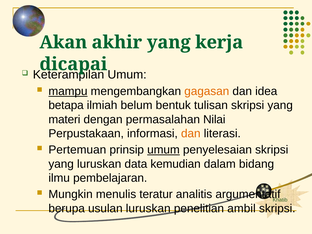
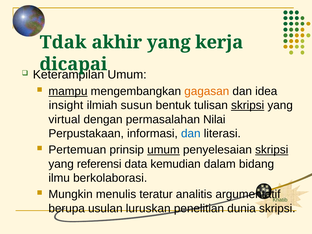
Akan: Akan -> Tdak
betapa: betapa -> insight
belum: belum -> susun
skripsi at (248, 105) underline: none -> present
materi: materi -> virtual
dan at (191, 133) colour: orange -> blue
skripsi at (272, 150) underline: none -> present
yang luruskan: luruskan -> referensi
pembelajaran: pembelajaran -> berkolaborasi
ambil: ambil -> dunia
